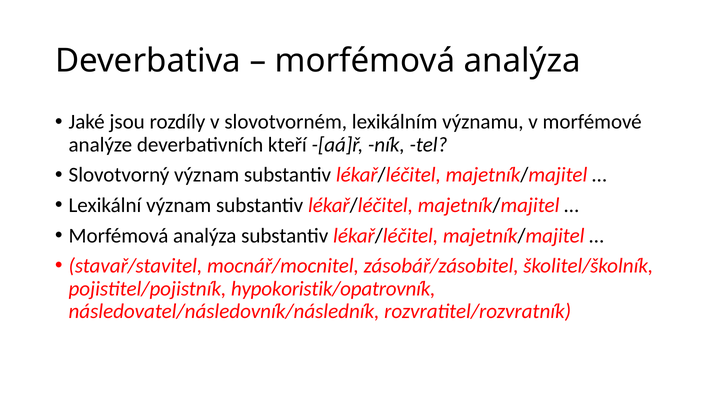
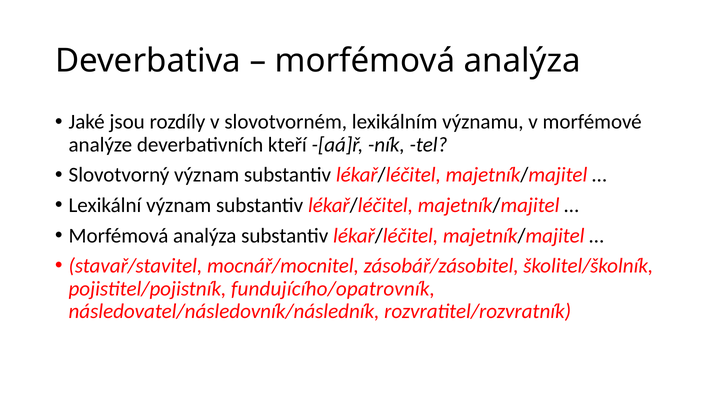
hypokoristik/opatrovník: hypokoristik/opatrovník -> fundujícího/opatrovník
